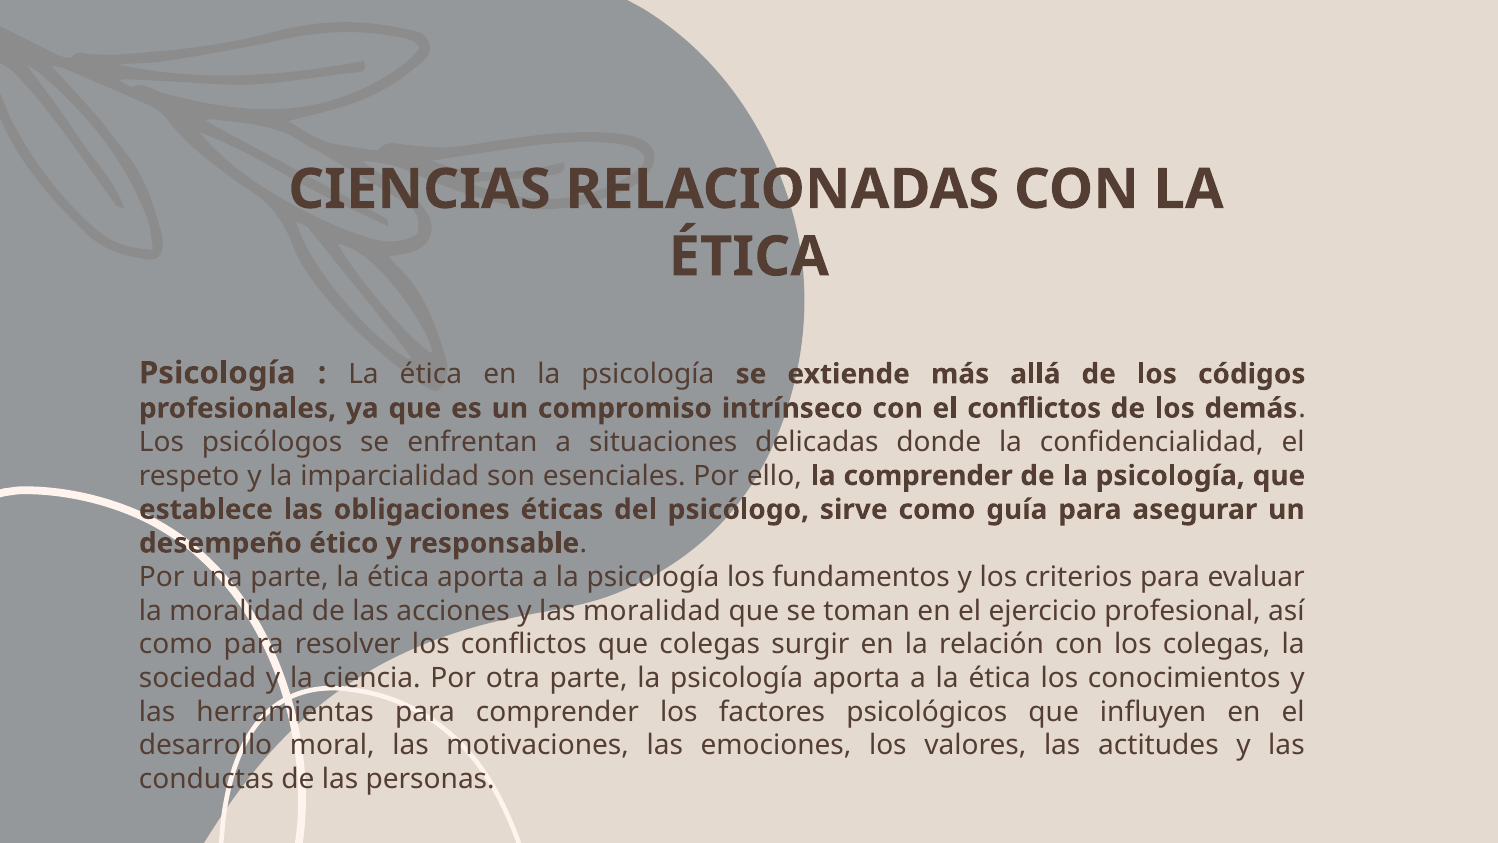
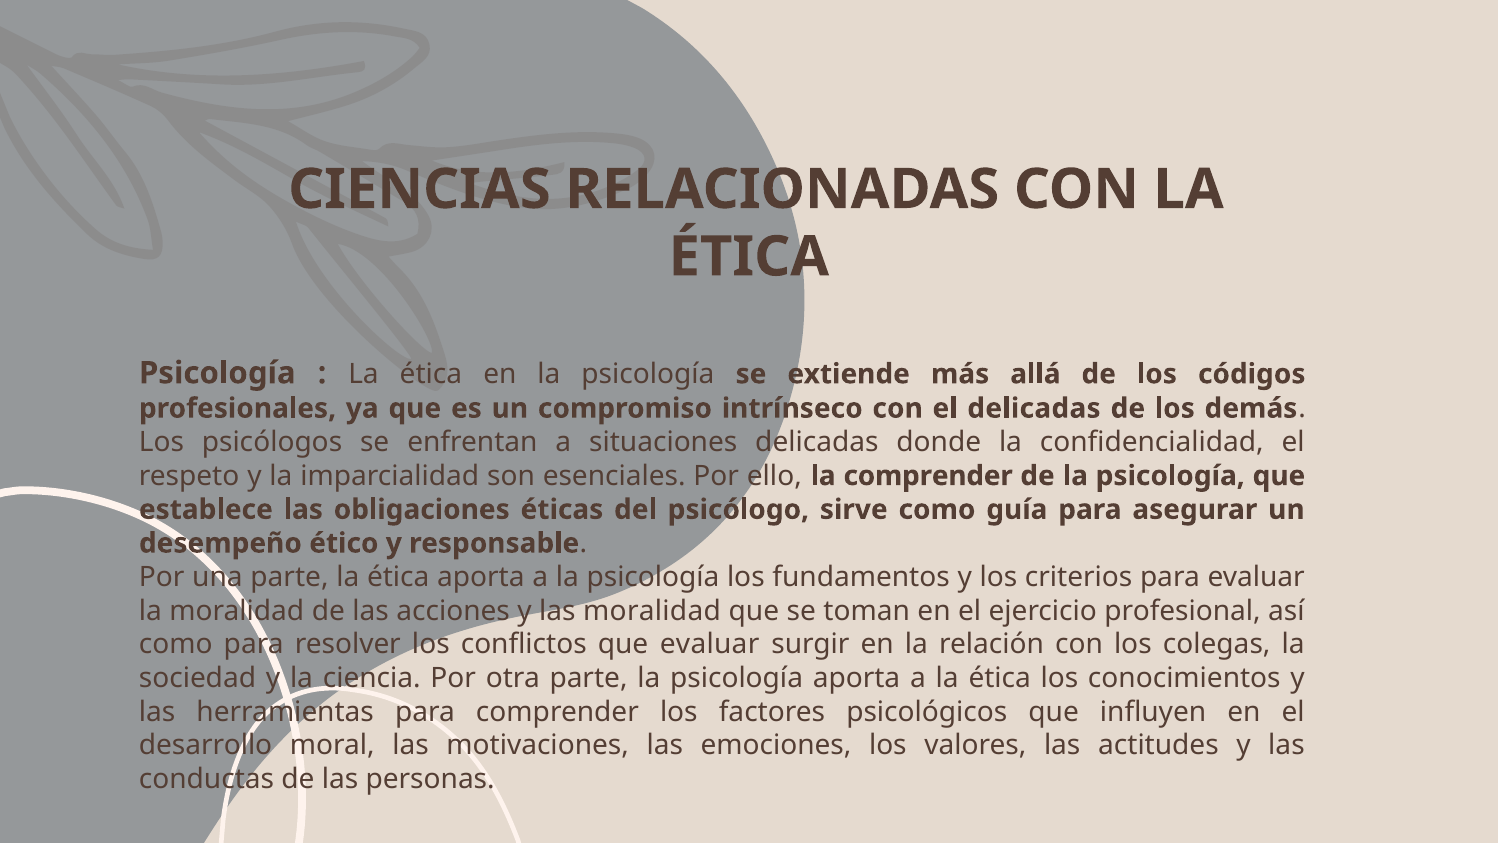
el conflictos: conflictos -> delicadas
que colegas: colegas -> evaluar
